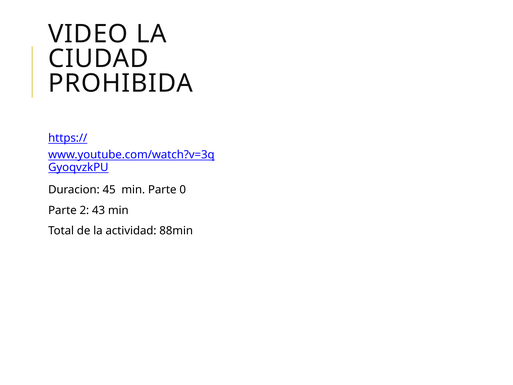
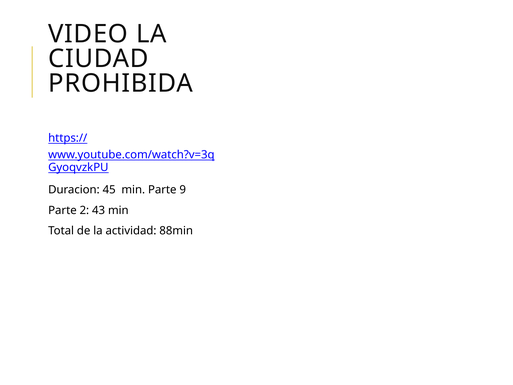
0: 0 -> 9
